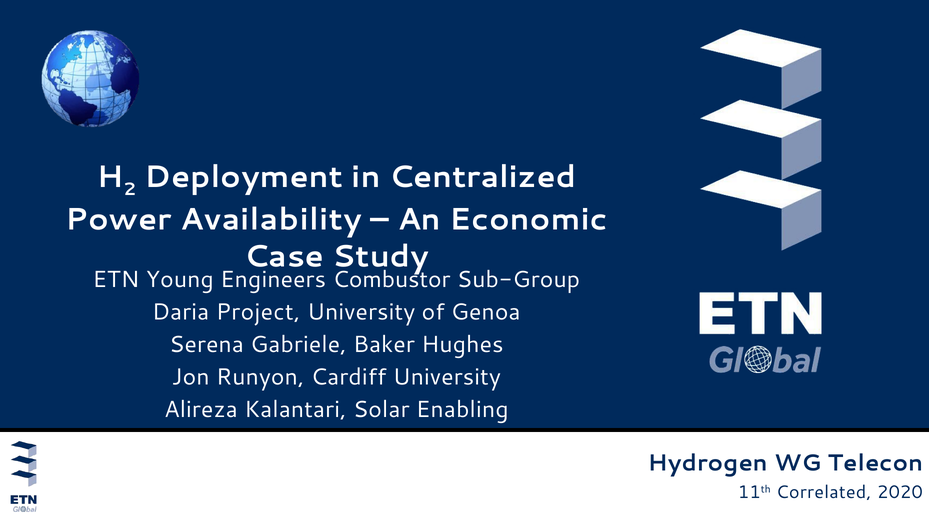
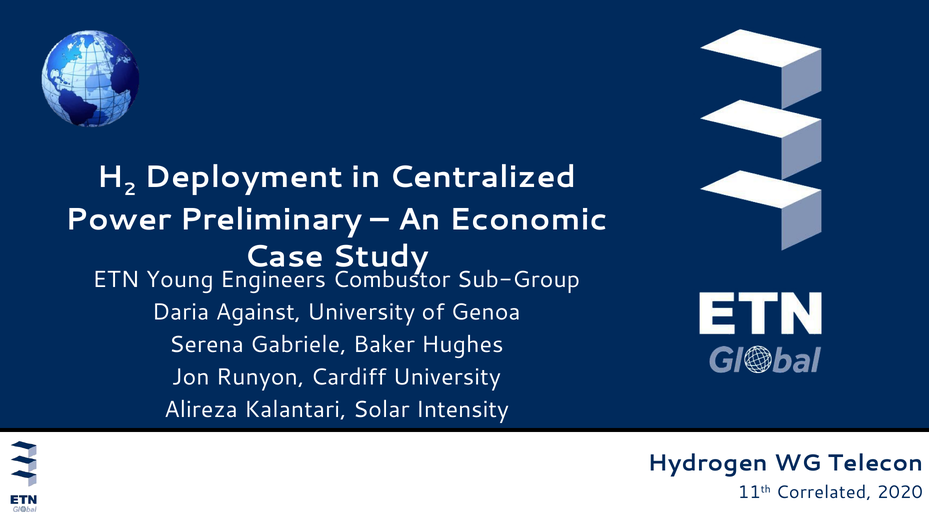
Availability: Availability -> Preliminary
Project: Project -> Against
Enabling: Enabling -> Intensity
